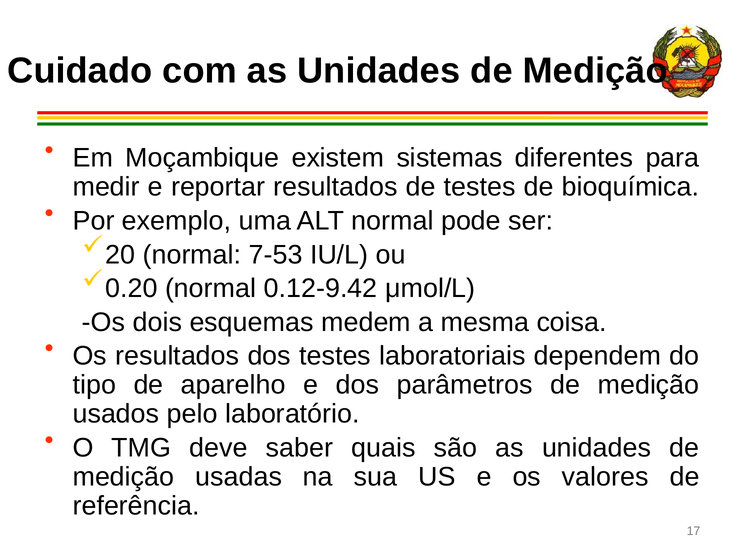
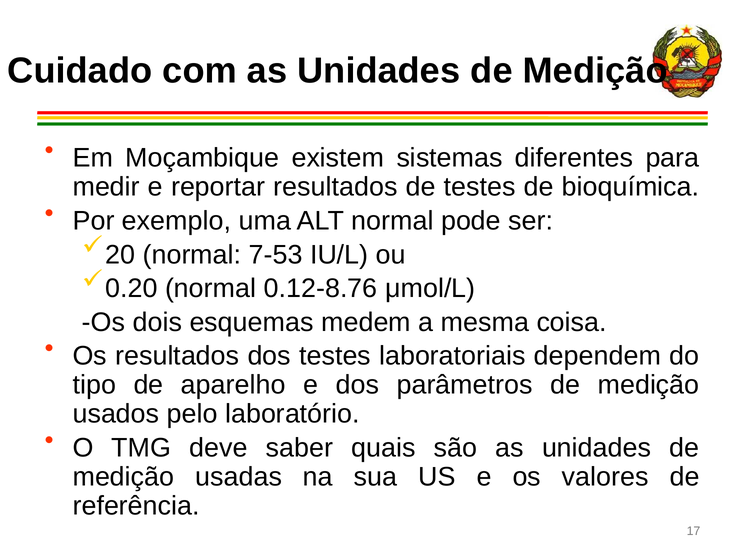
0.12-9.42: 0.12-9.42 -> 0.12-8.76
